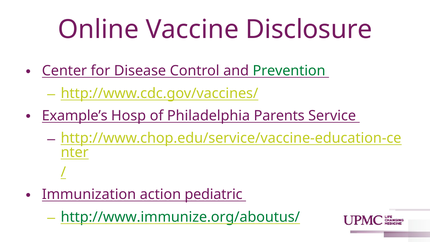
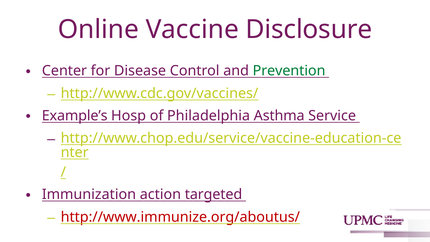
Parents: Parents -> Asthma
pediatric: pediatric -> targeted
http://www.immunize.org/aboutus/ colour: green -> red
